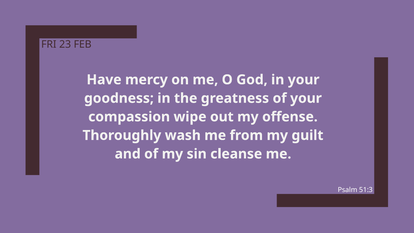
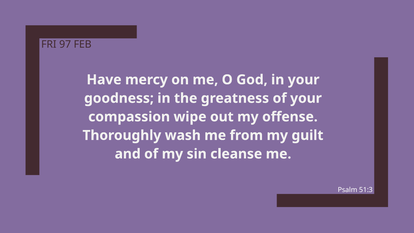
23: 23 -> 97
